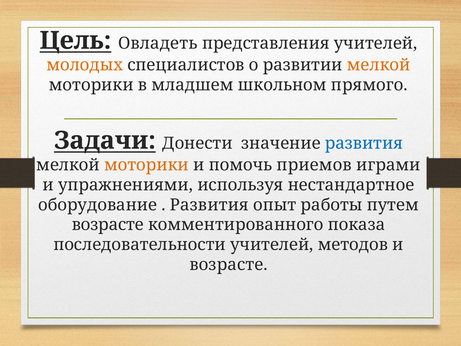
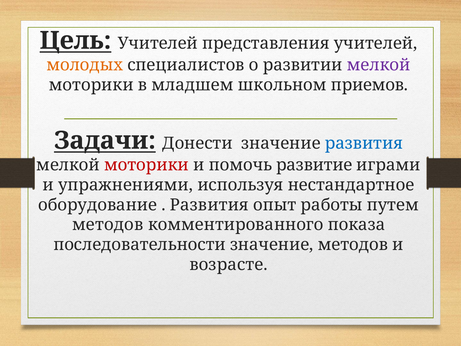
Цель Овладеть: Овладеть -> Учителей
мелкой at (379, 65) colour: orange -> purple
прямого: прямого -> приемов
моторики at (146, 165) colour: orange -> red
приемов: приемов -> развитие
возрасте at (108, 225): возрасте -> методов
последовательности учителей: учителей -> значение
